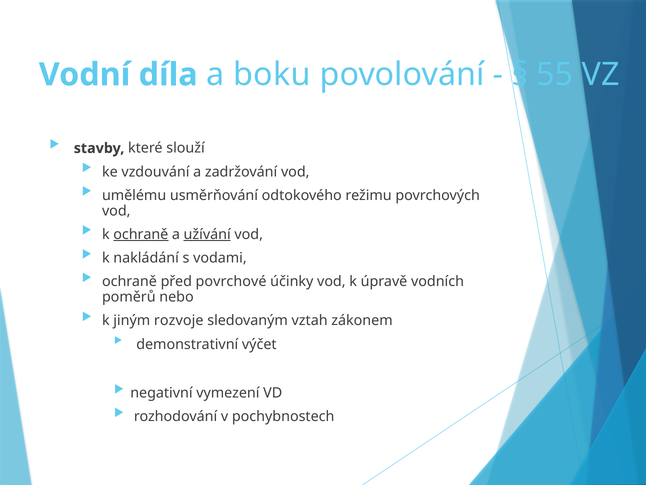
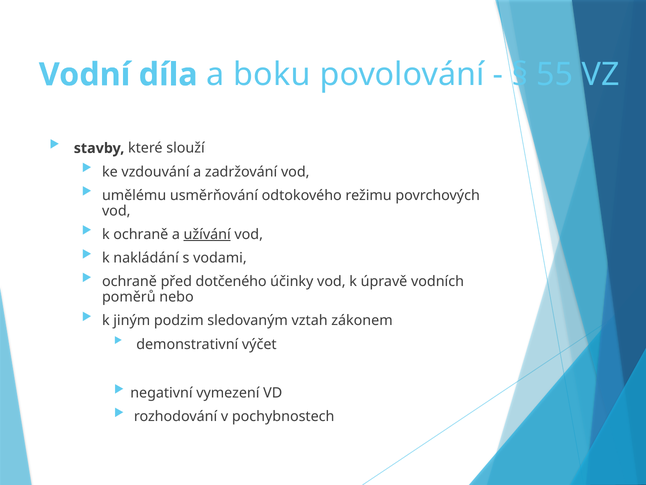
ochraně at (141, 234) underline: present -> none
povrchové: povrchové -> dotčeného
rozvoje: rozvoje -> podzim
